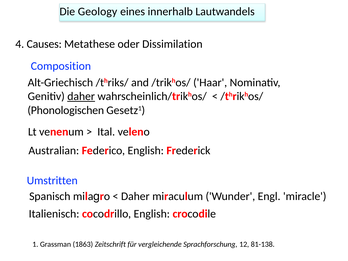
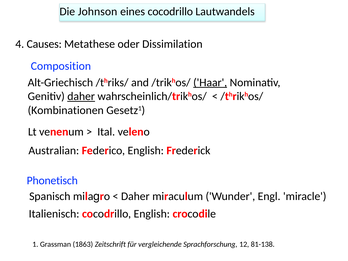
Geology: Geology -> Johnson
eines innerhalb: innerhalb -> cocodrillo
Haar underline: none -> present
Phonologischen: Phonologischen -> Kombinationen
Umstritten: Umstritten -> Phonetisch
